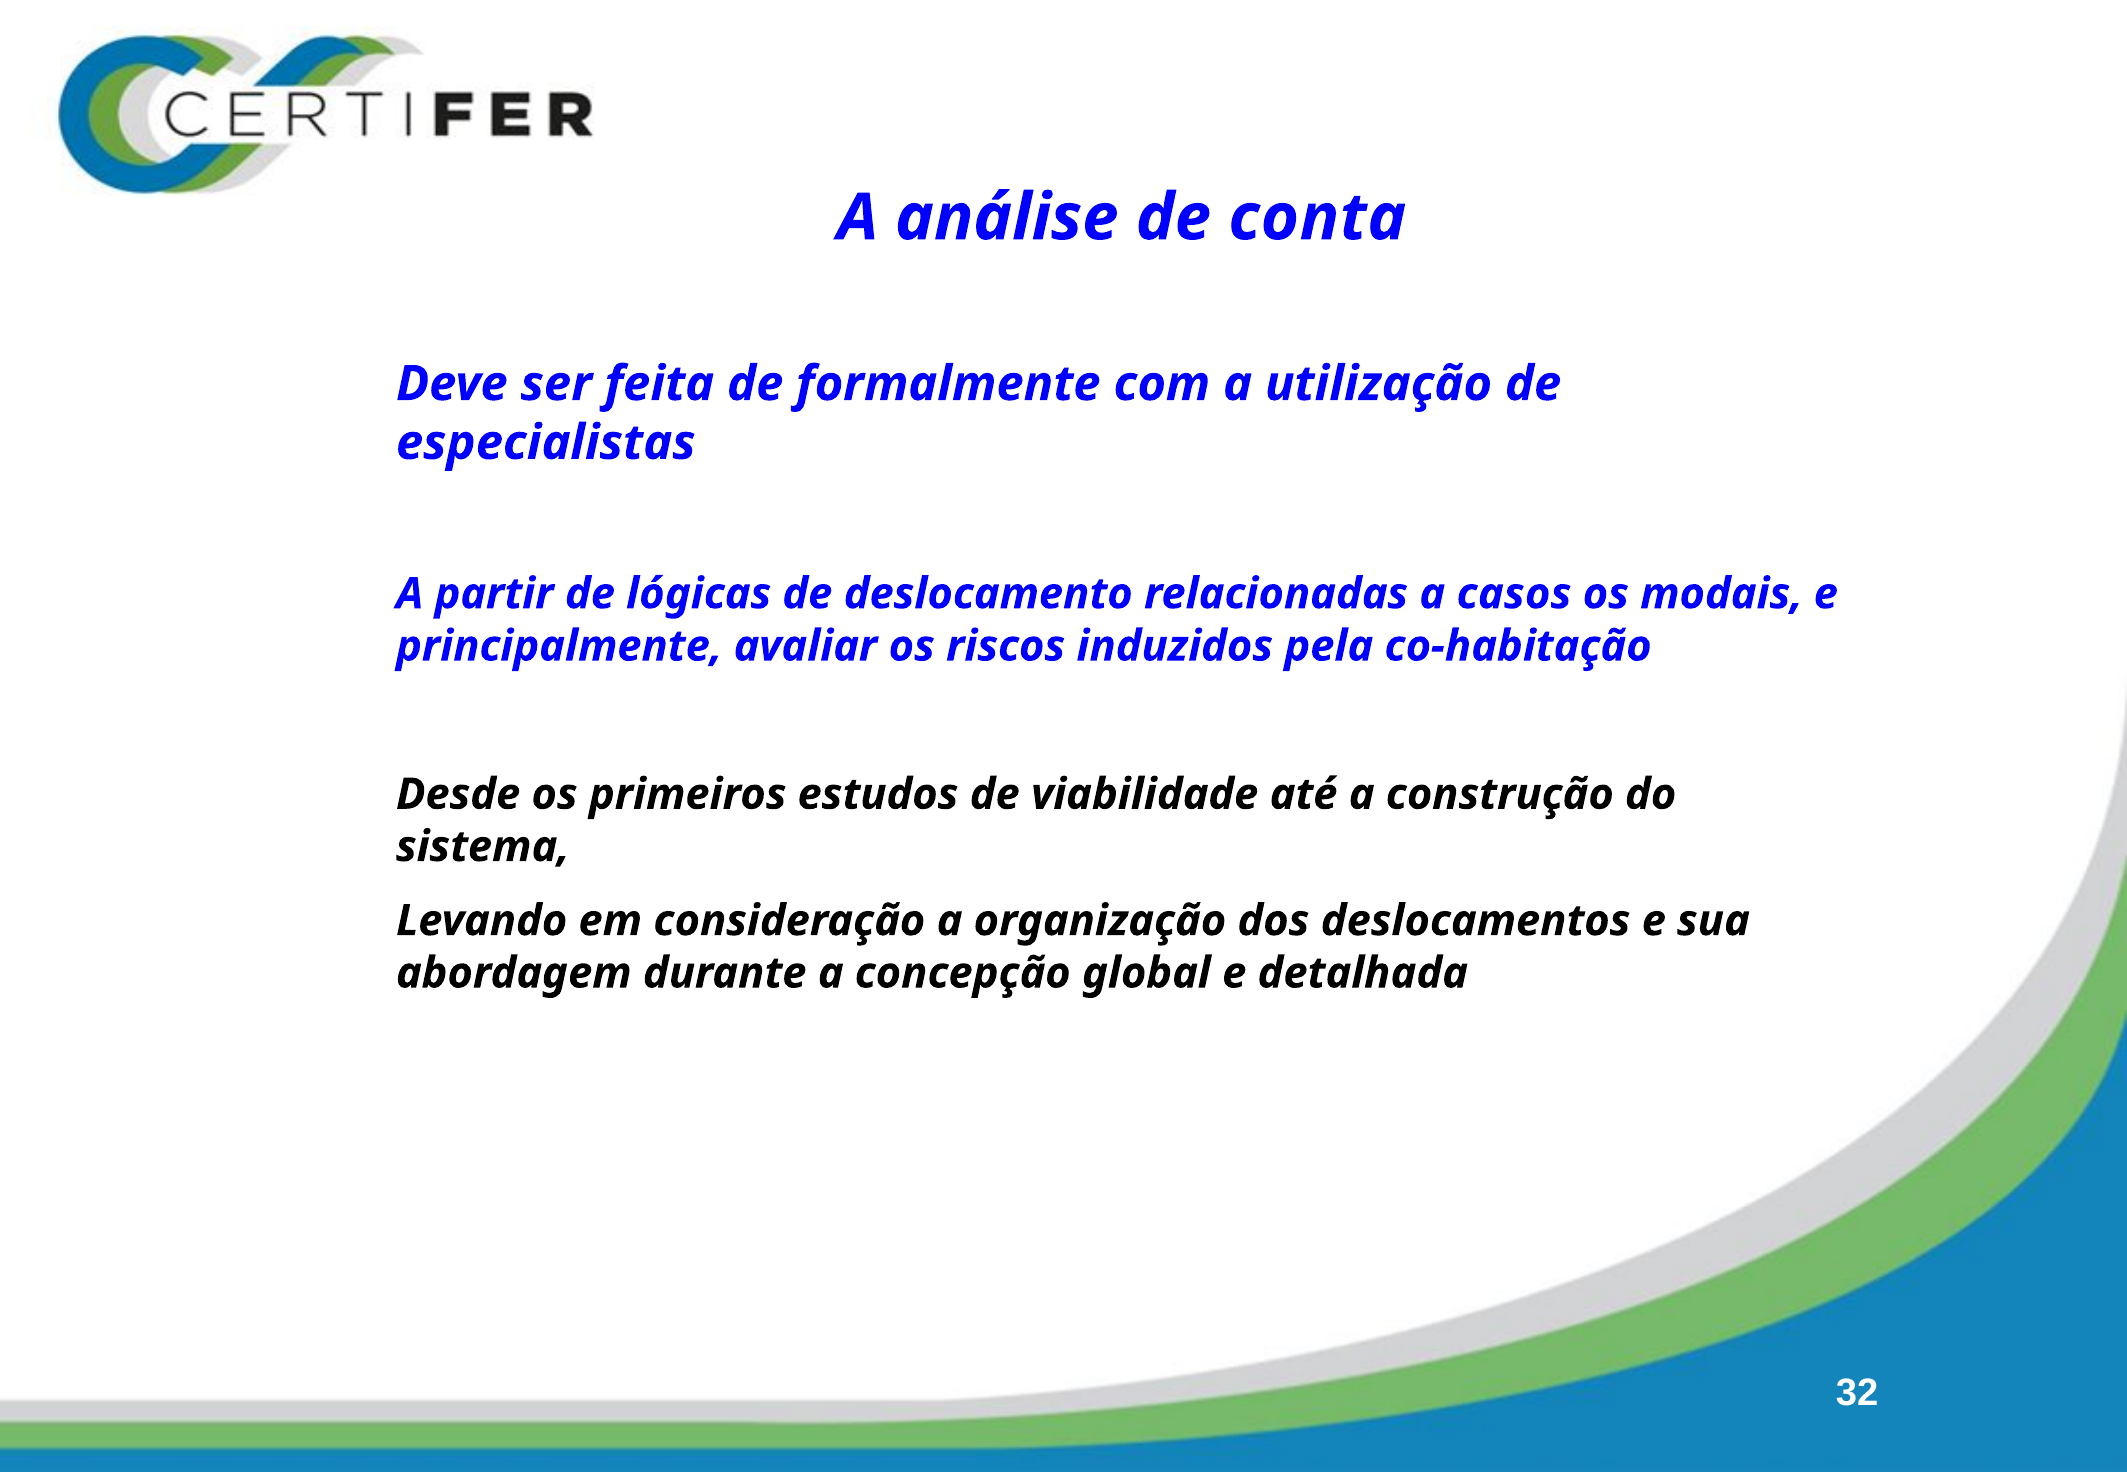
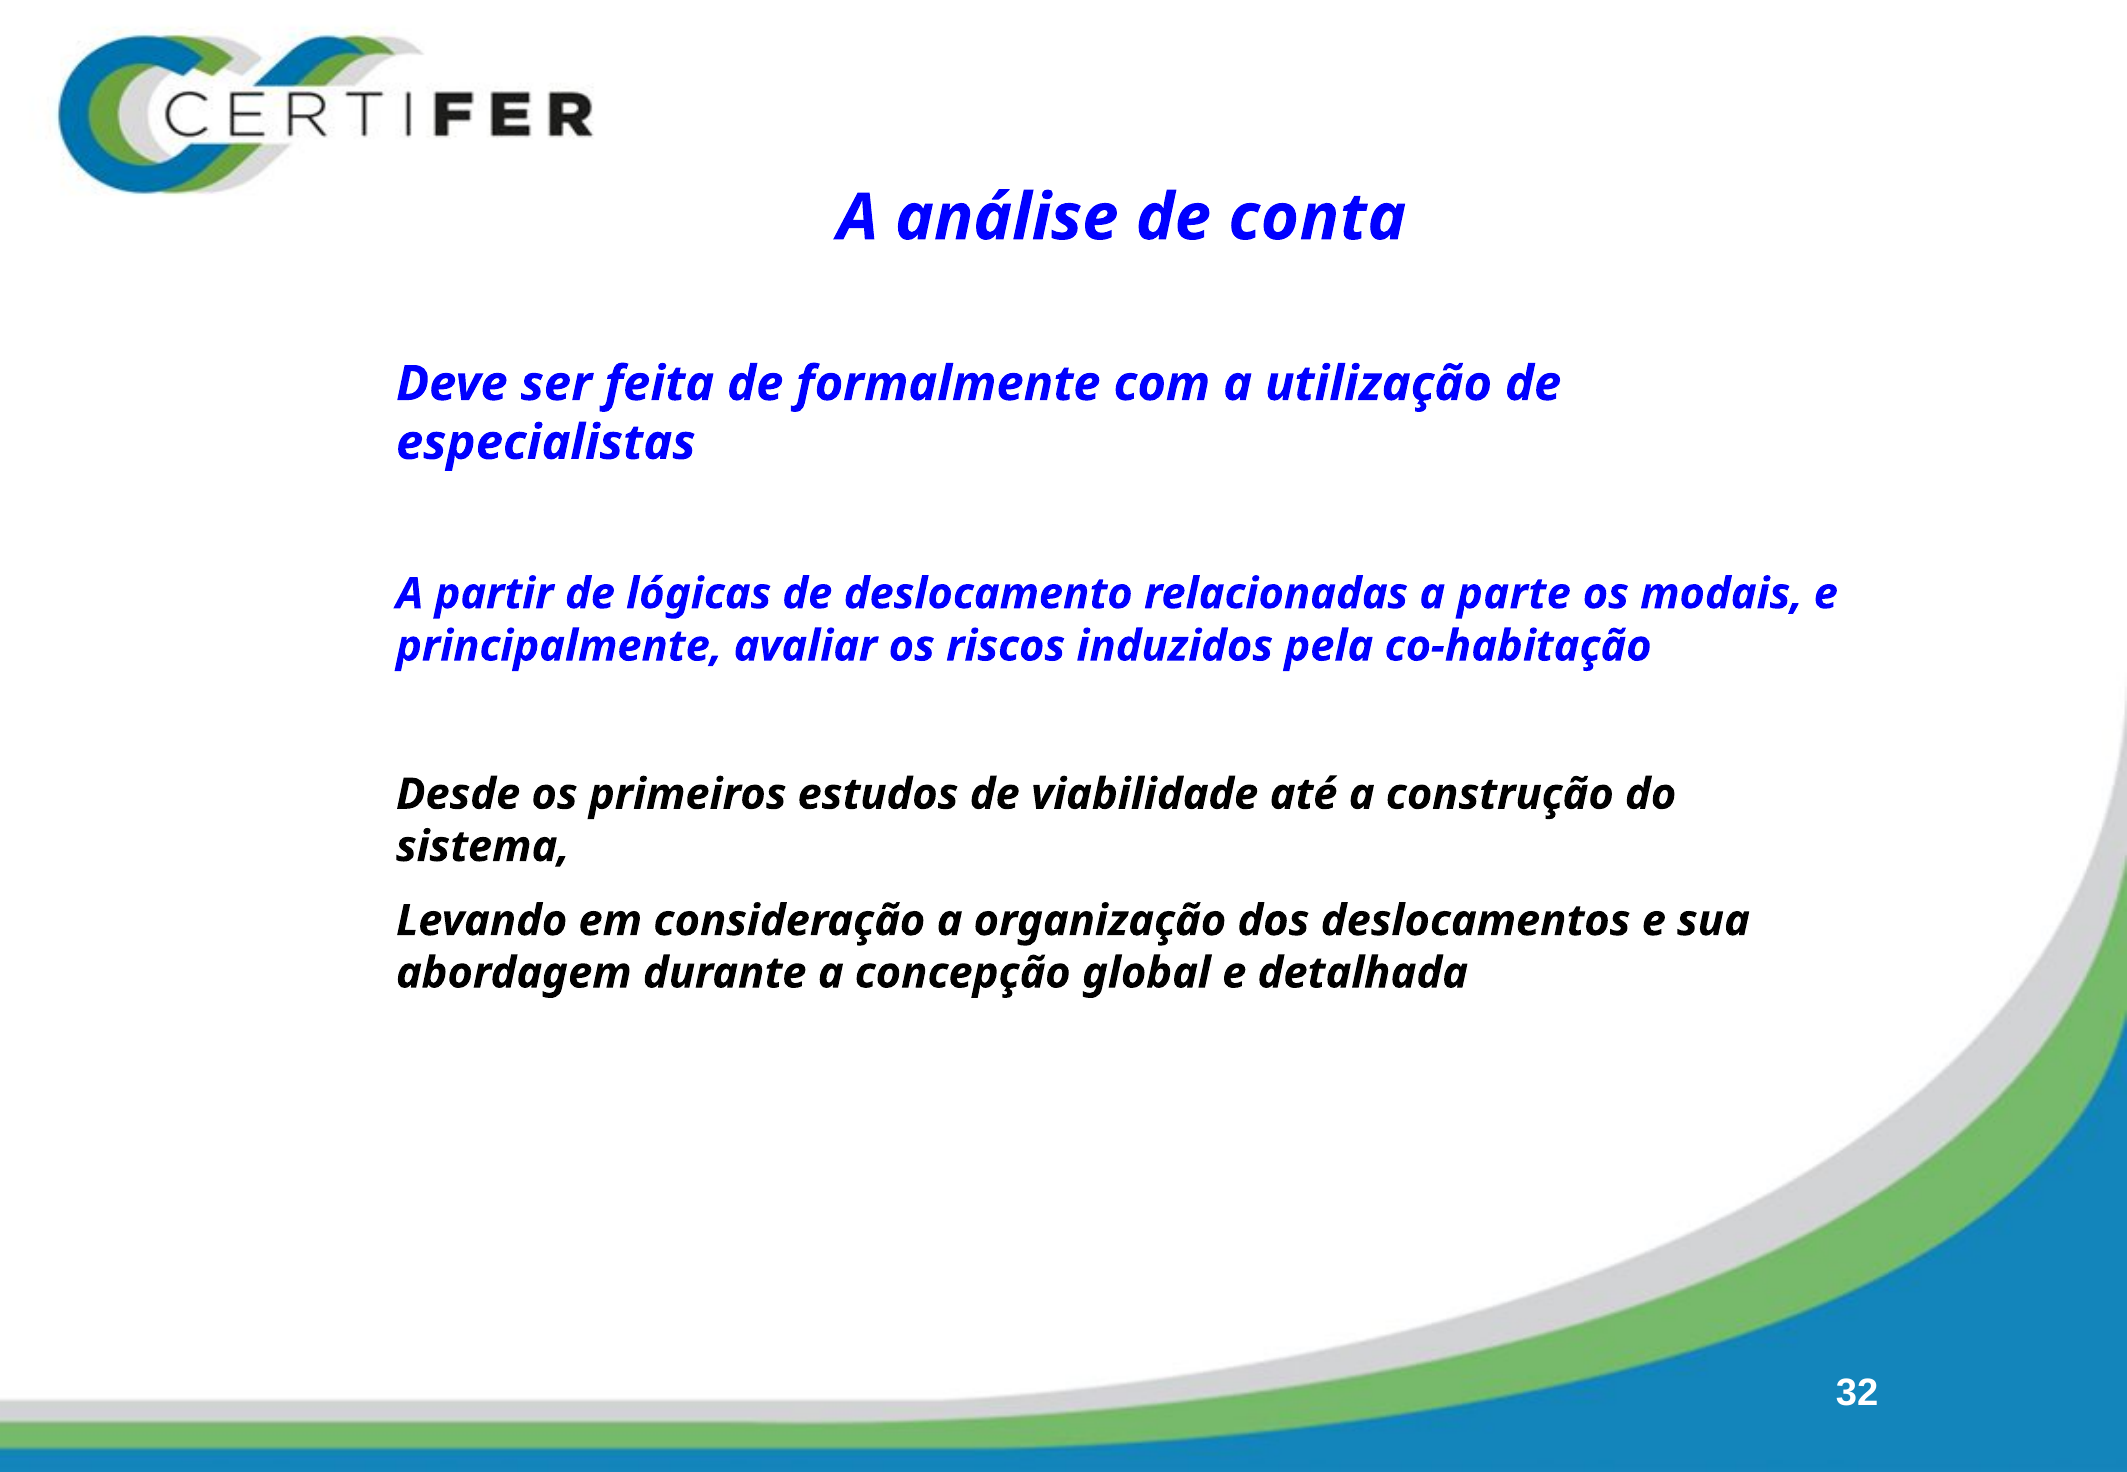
casos: casos -> parte
